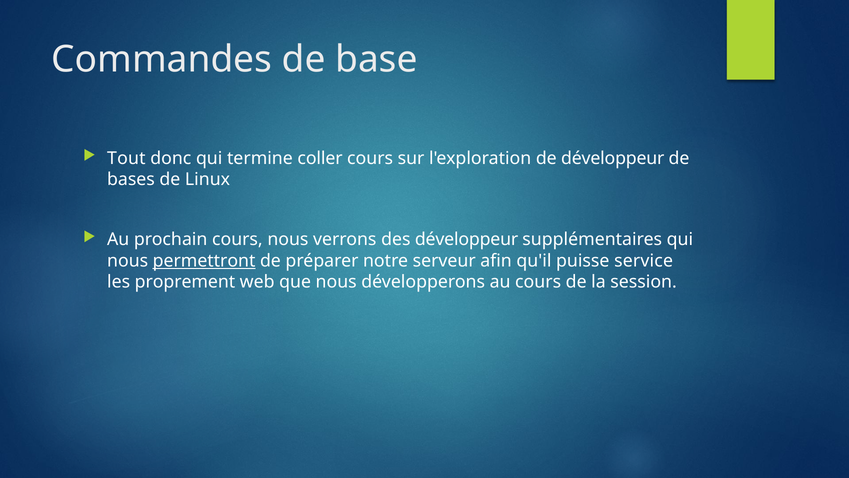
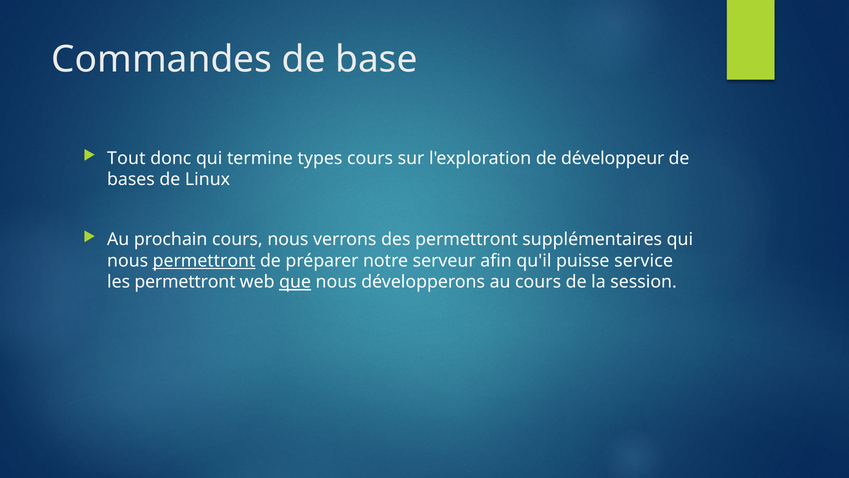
coller: coller -> types
des développeur: développeur -> permettront
les proprement: proprement -> permettront
que underline: none -> present
